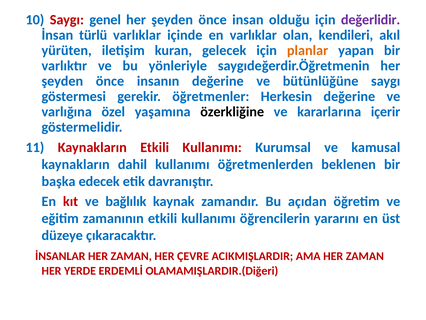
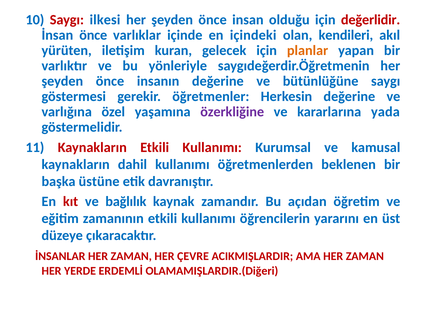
genel: genel -> ilkesi
değerlidir colour: purple -> red
İnsan türlü: türlü -> önce
en varlıklar: varlıklar -> içindeki
özerkliğine colour: black -> purple
içerir: içerir -> yada
edecek: edecek -> üstüne
